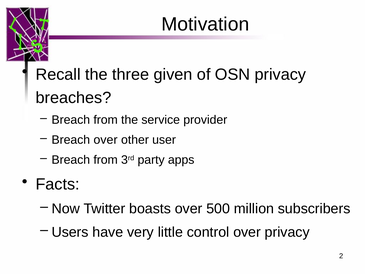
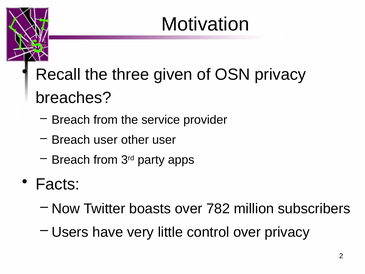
Breach over: over -> user
500: 500 -> 782
